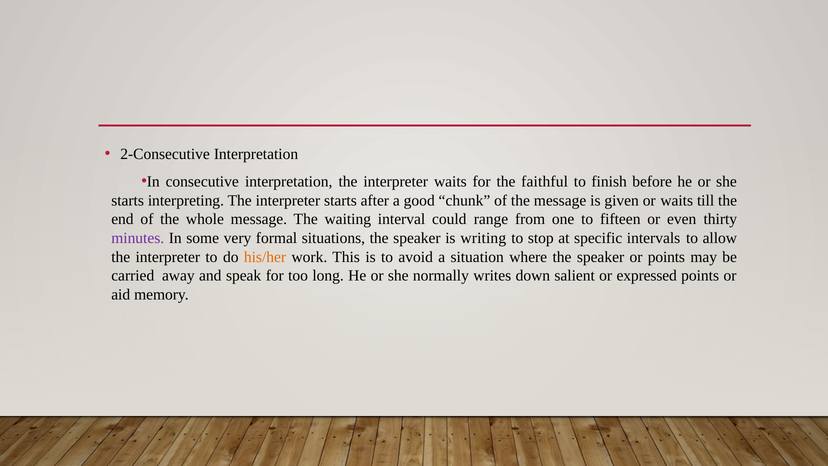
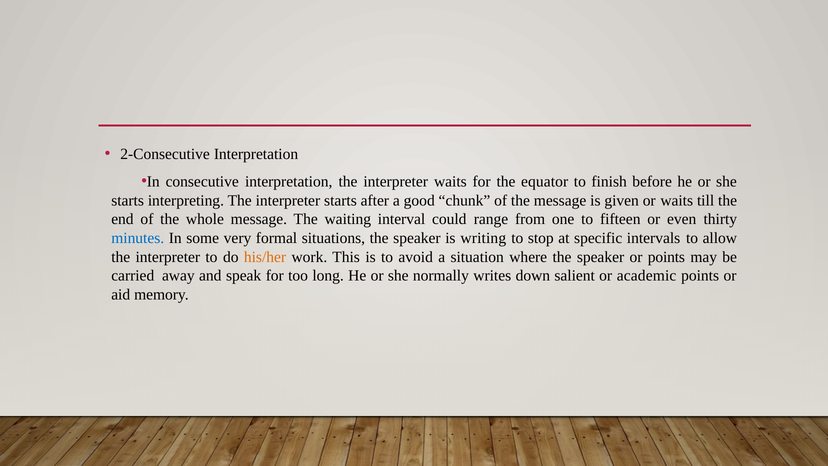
faithful: faithful -> equator
minutes colour: purple -> blue
expressed: expressed -> academic
